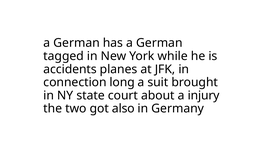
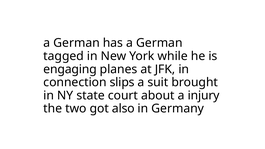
accidents: accidents -> engaging
long: long -> slips
